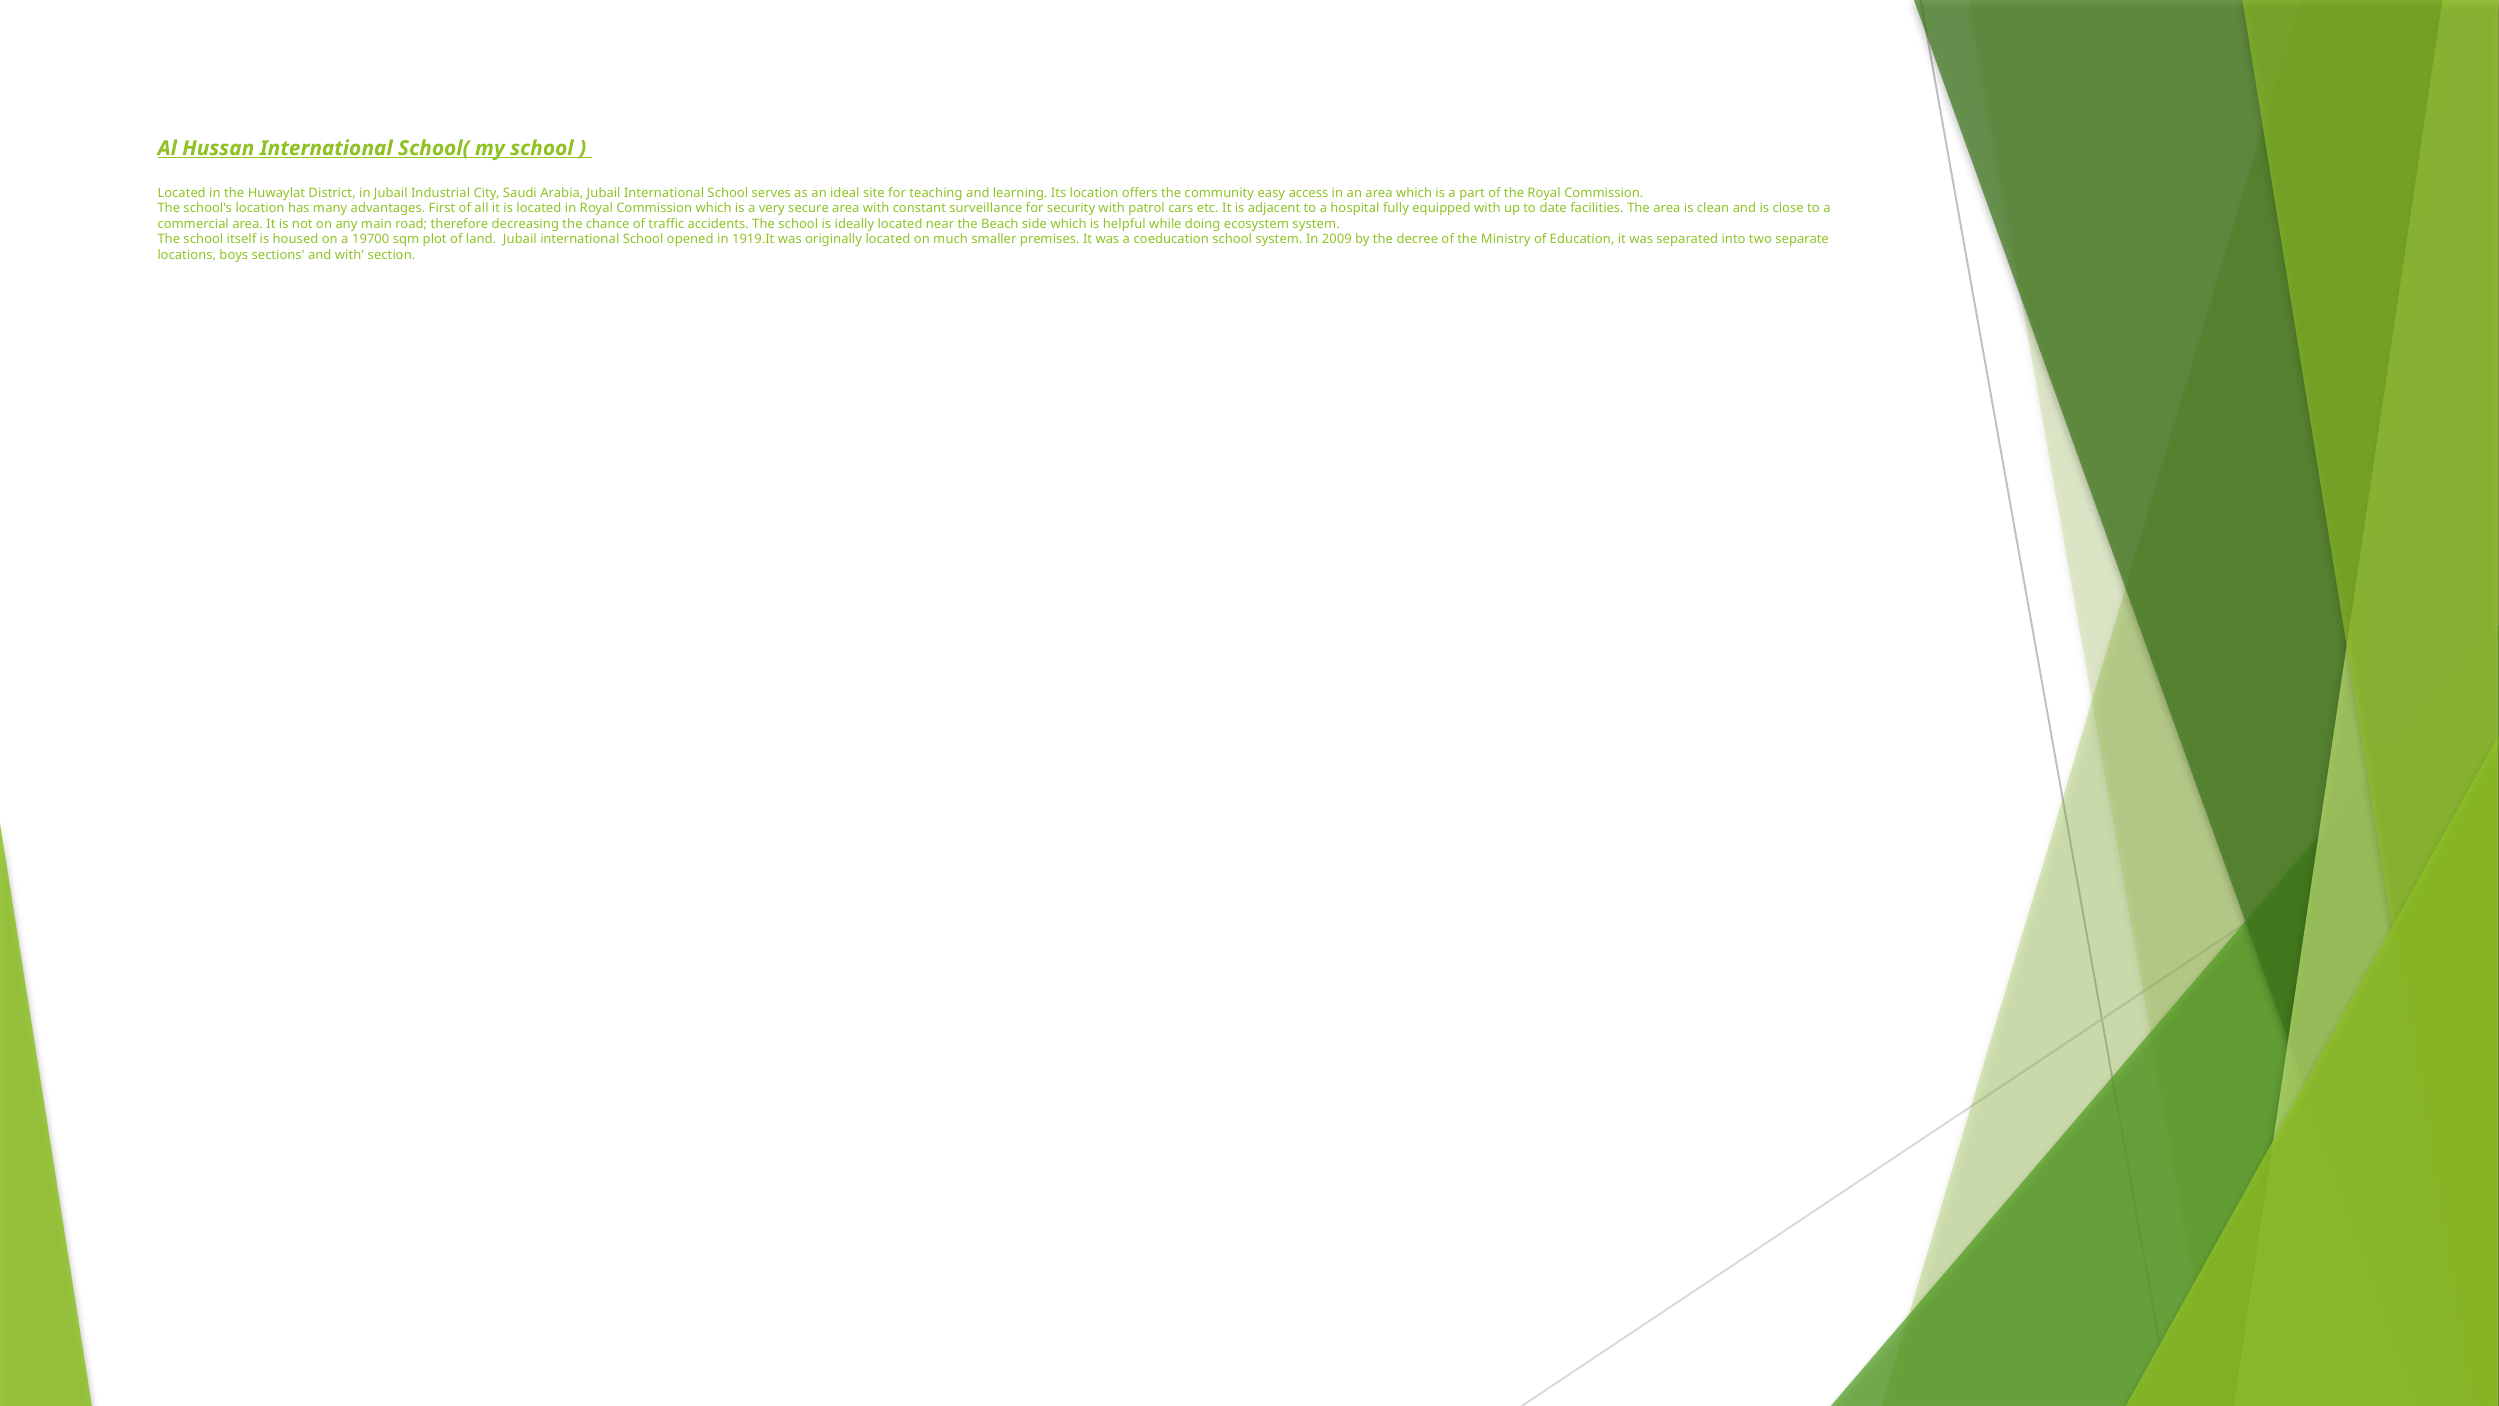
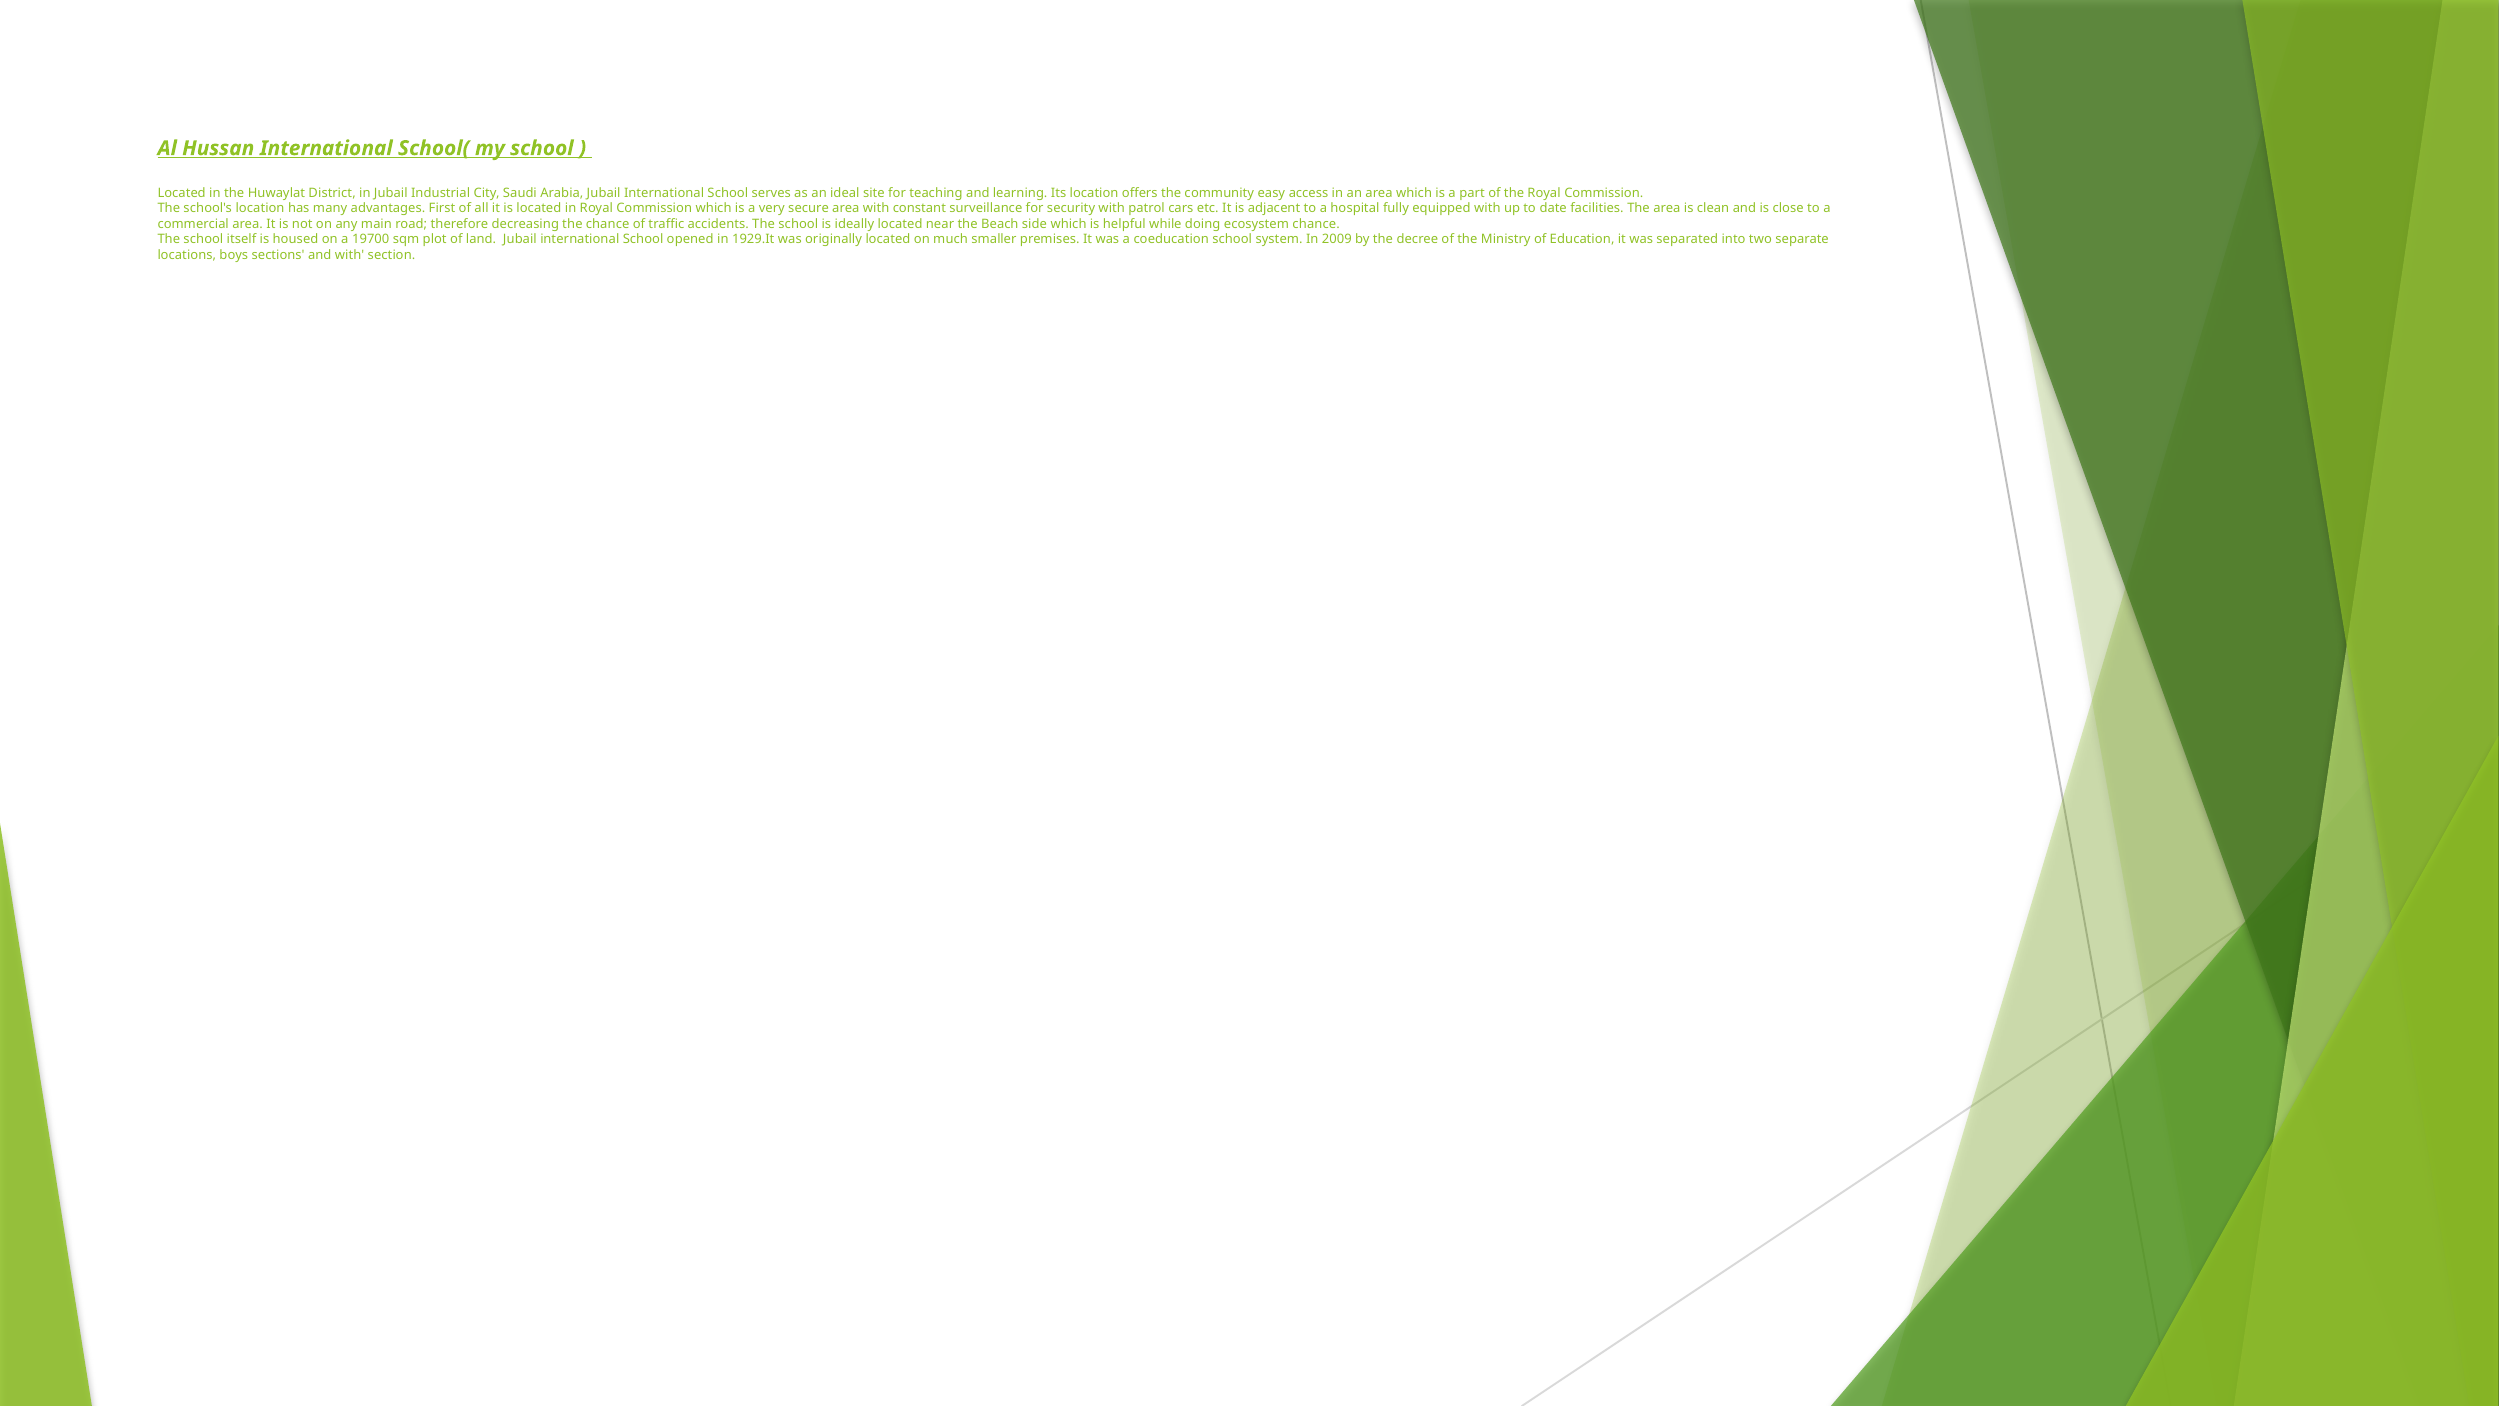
ecosystem system: system -> chance
1919.It: 1919.It -> 1929.It
